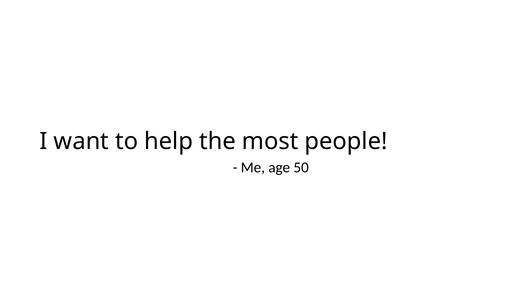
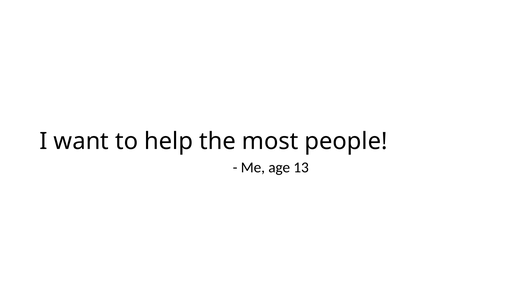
50: 50 -> 13
